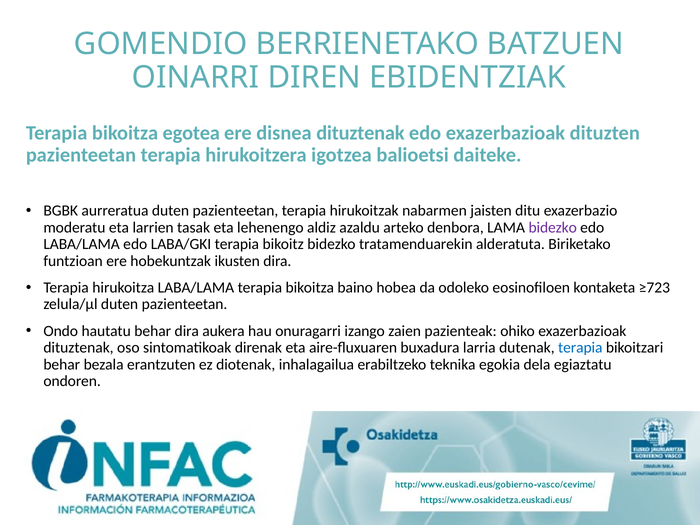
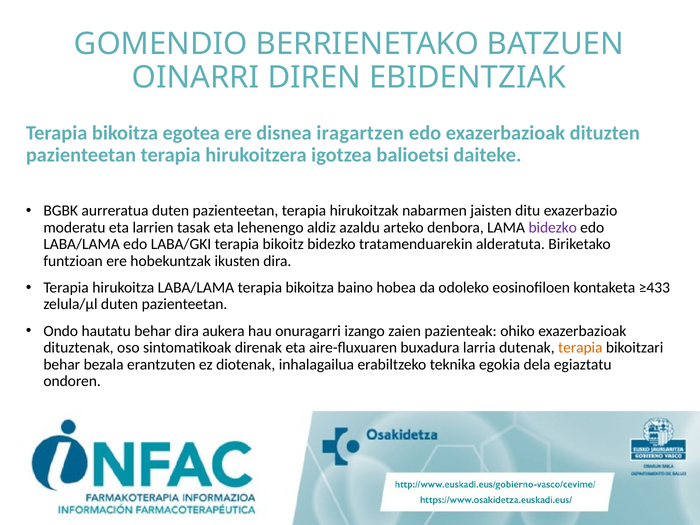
disnea dituztenak: dituztenak -> iragartzen
≥723: ≥723 -> ≥433
terapia at (580, 348) colour: blue -> orange
